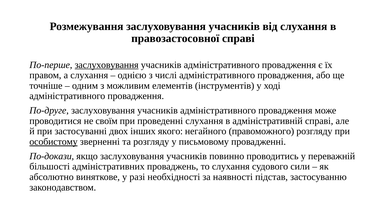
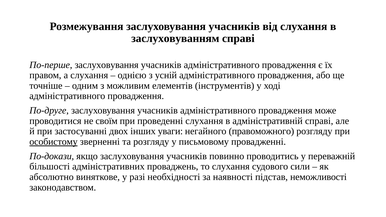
правозастосовної: правозастосовної -> заслуховуванням
заслуховування at (107, 65) underline: present -> none
числі: числі -> усній
якого: якого -> уваги
застосуванню: застосуванню -> неможливості
